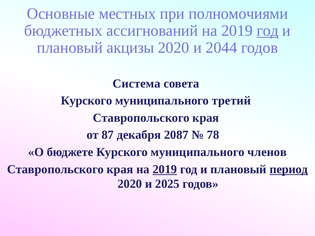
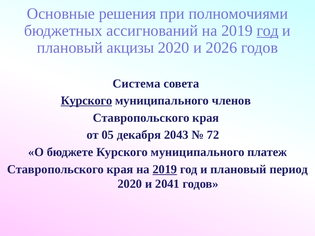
местных: местных -> решения
2044: 2044 -> 2026
Курского at (86, 101) underline: none -> present
третий: третий -> членов
87: 87 -> 05
2087: 2087 -> 2043
78: 78 -> 72
членов: членов -> платеж
период underline: present -> none
2025: 2025 -> 2041
